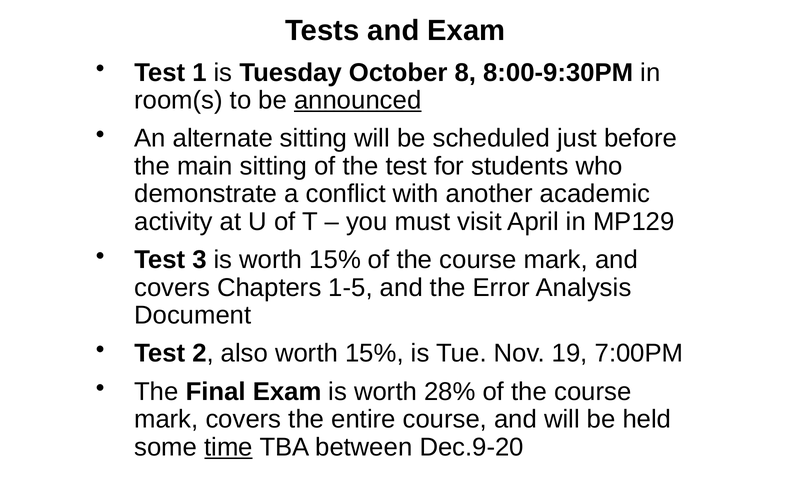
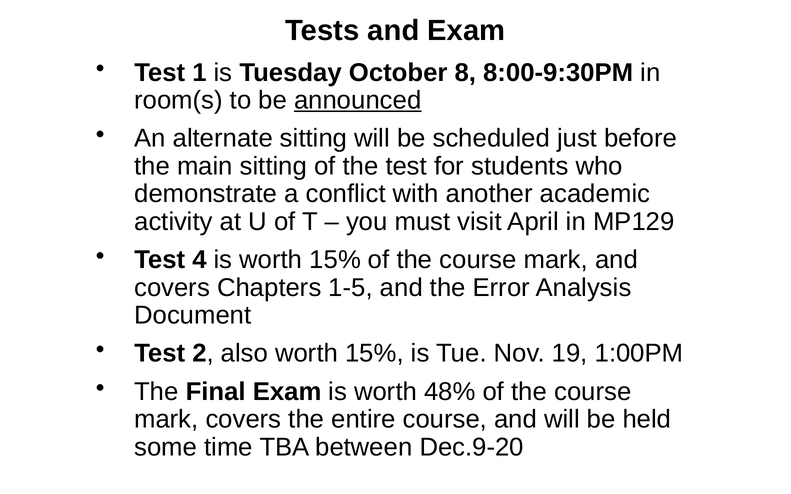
3: 3 -> 4
7:00PM: 7:00PM -> 1:00PM
28%: 28% -> 48%
time underline: present -> none
